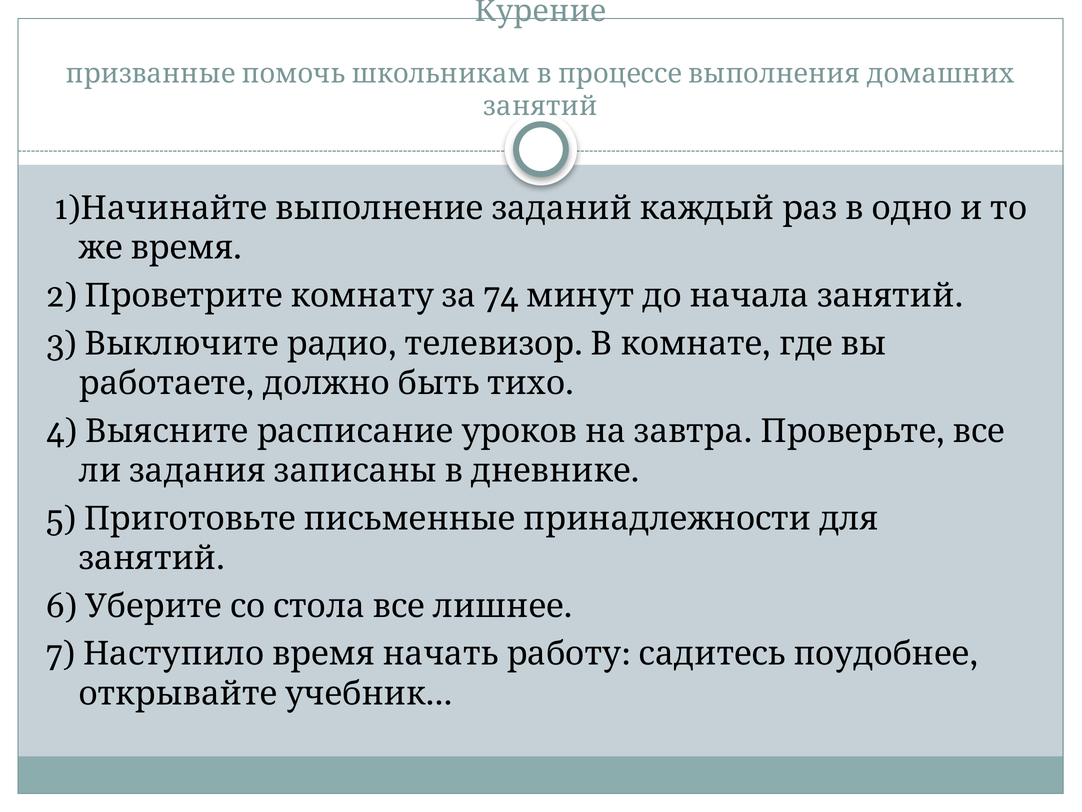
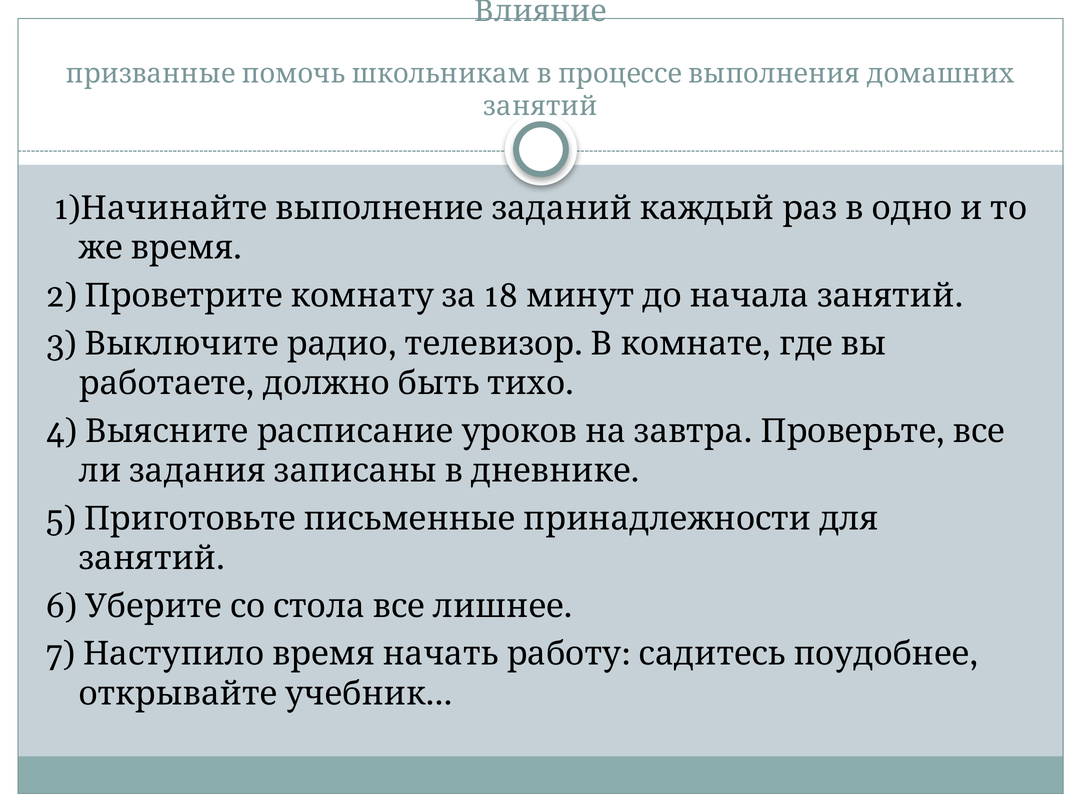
Курение: Курение -> Влияние
74: 74 -> 18
